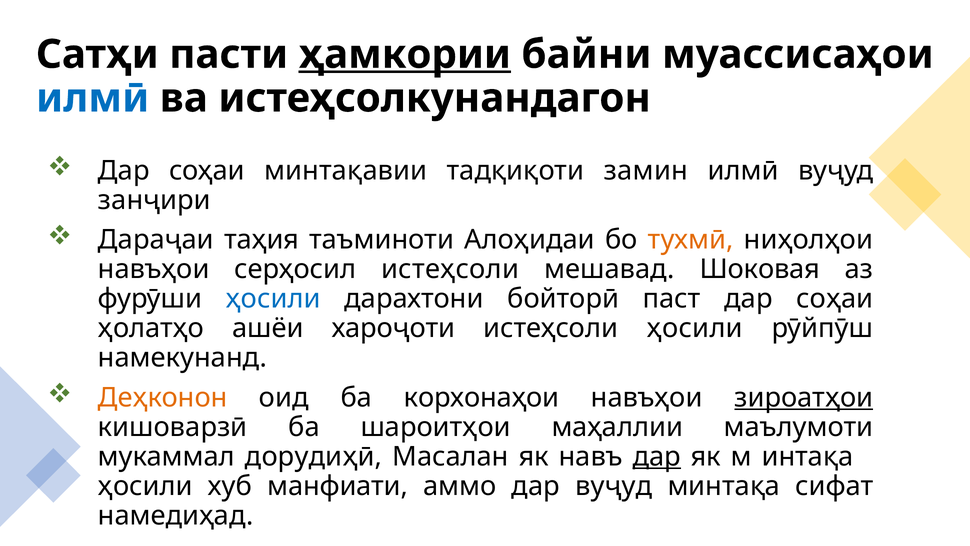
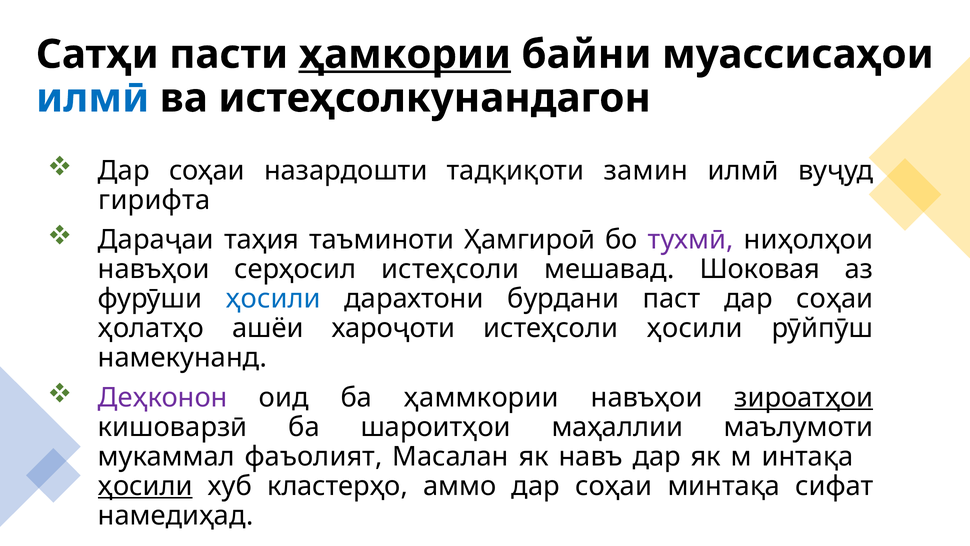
минтақавии: минтақавии -> назардошти
занҷири: занҷири -> гирифта
Алоҳидаи: Алоҳидаи -> Ҳамгироӣ
тухмӣ colour: orange -> purple
бойторӣ: бойторӣ -> бурдани
Деҳконон colour: orange -> purple
корхонаҳои: корхонаҳои -> ҳаммкории
дорудиҳӣ: дорудиҳӣ -> фаъолият
дар at (657, 456) underline: present -> none
ҳосили at (145, 486) underline: none -> present
манфиати: манфиати -> кластерҳо
аммо дар вуҷуд: вуҷуд -> соҳаи
